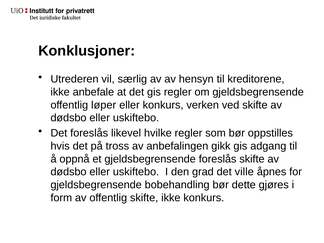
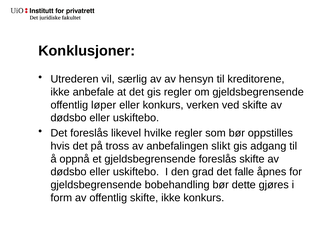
gikk: gikk -> slikt
ville: ville -> falle
